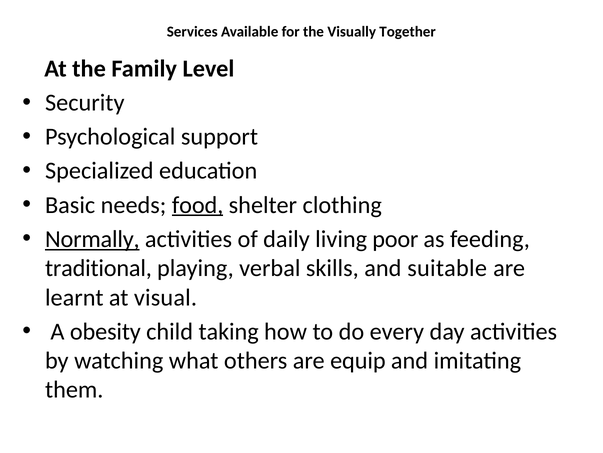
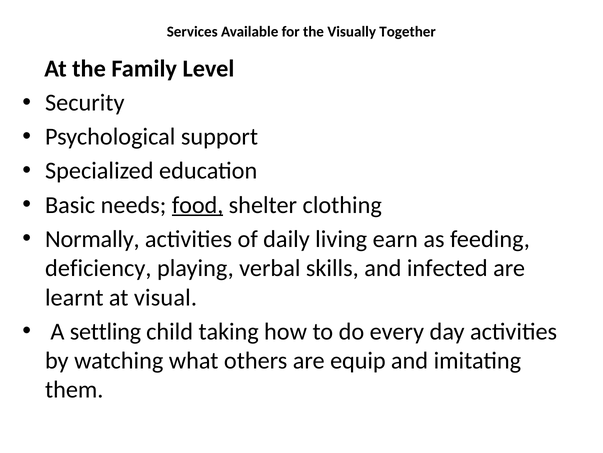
Normally underline: present -> none
poor: poor -> earn
traditional: traditional -> deficiency
suitable: suitable -> infected
obesity: obesity -> settling
